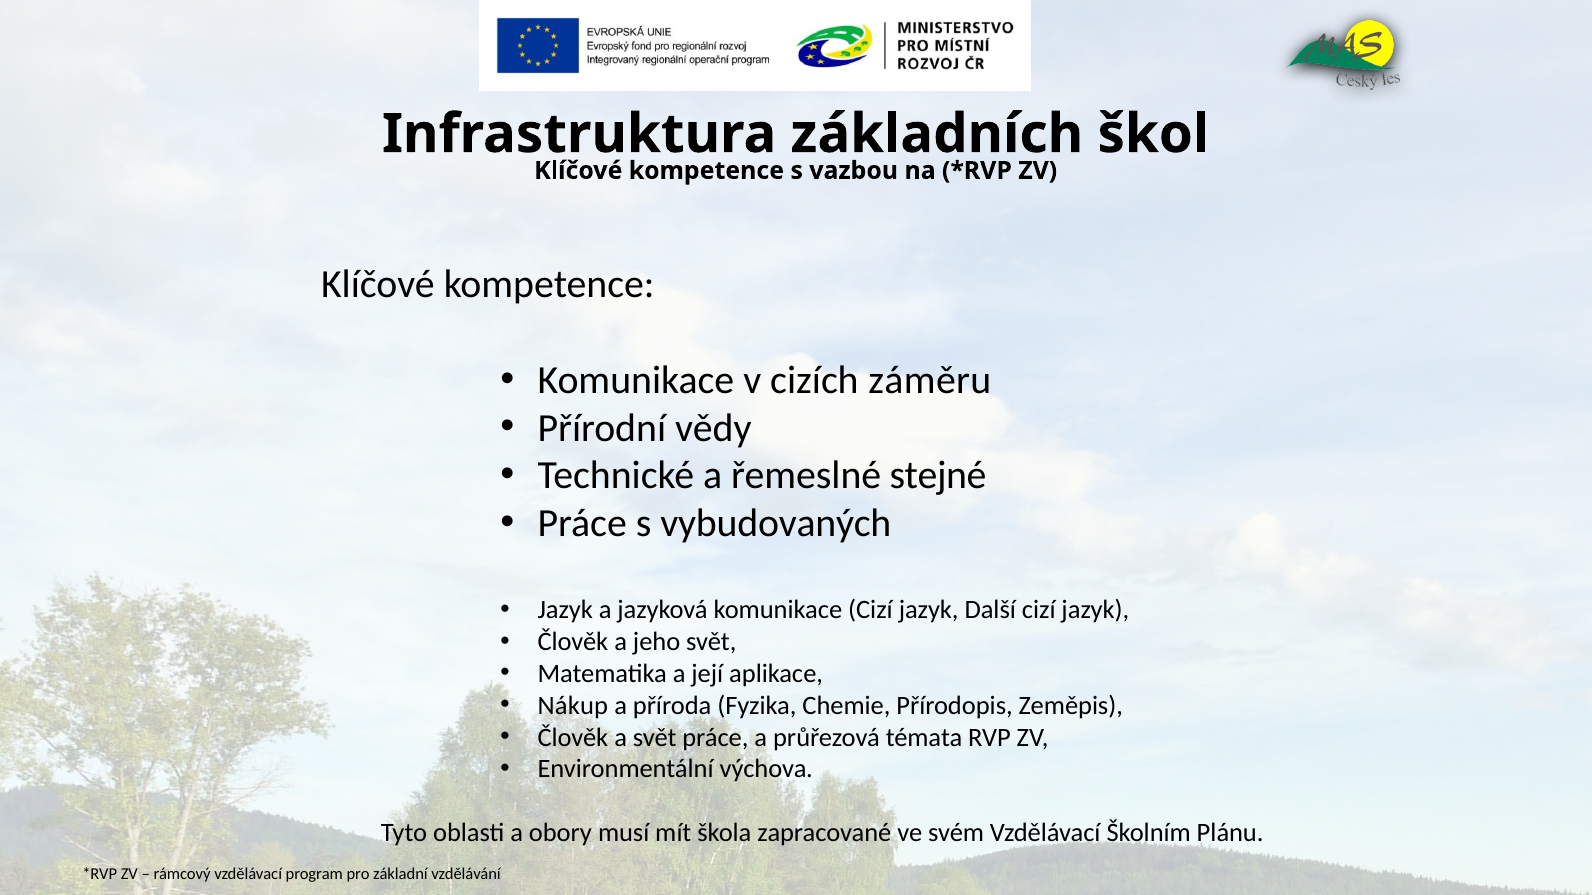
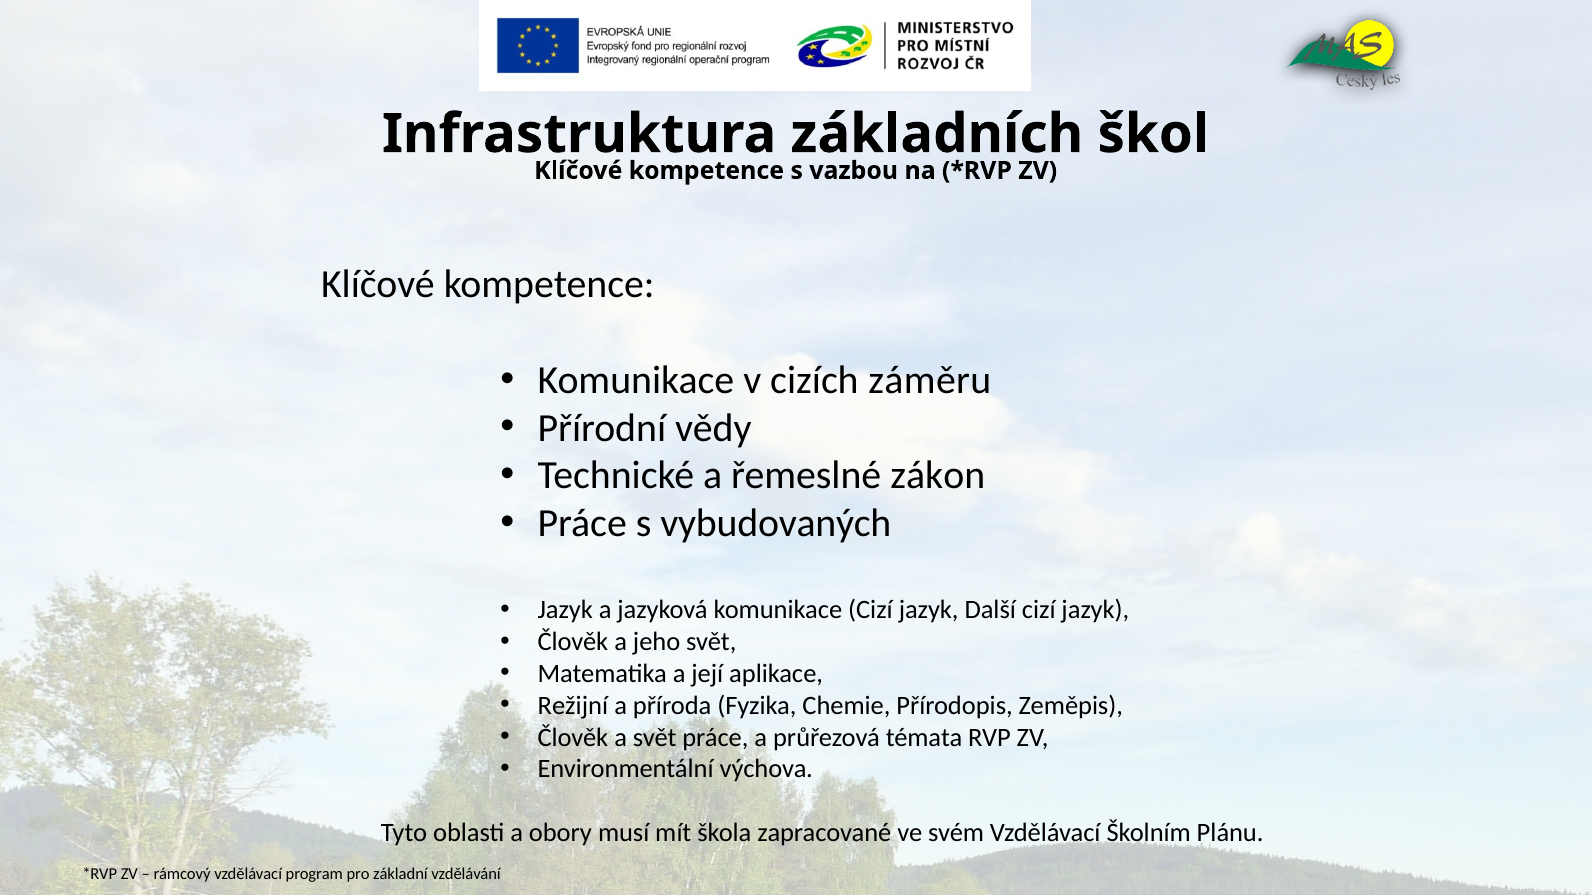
stejné: stejné -> zákon
Nákup: Nákup -> Režijní
